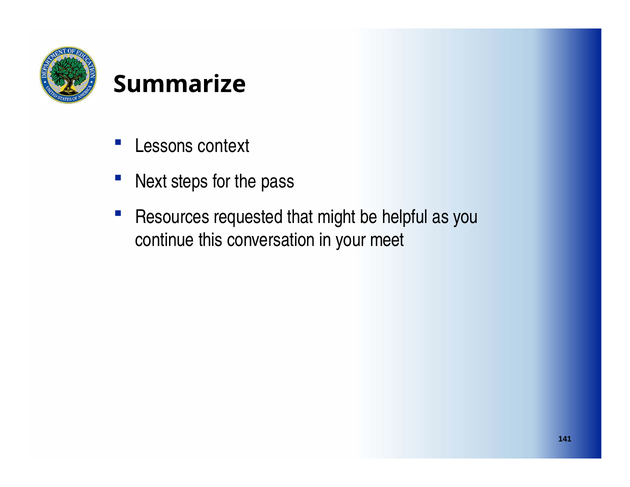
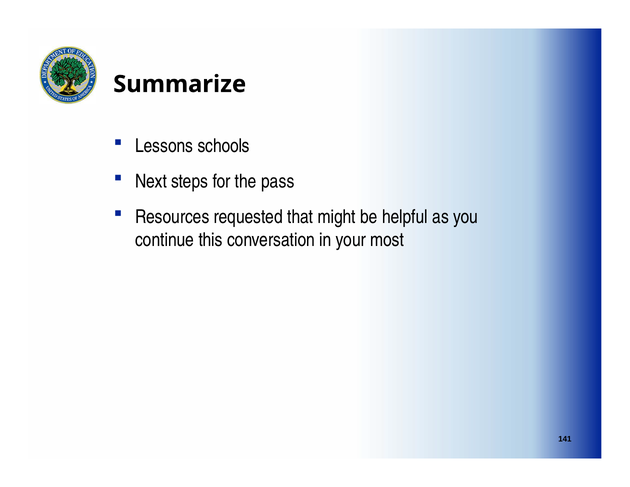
context: context -> schools
meet: meet -> most
